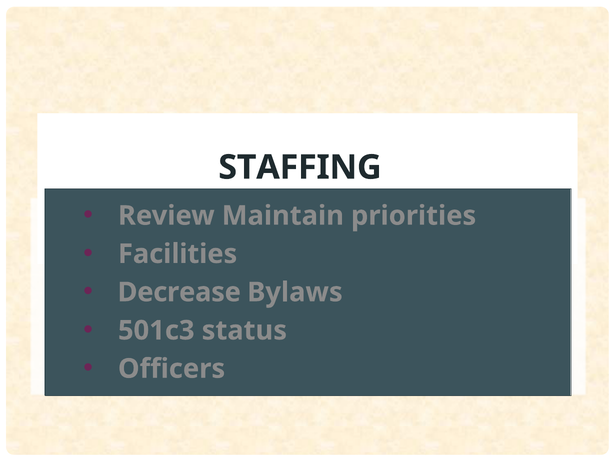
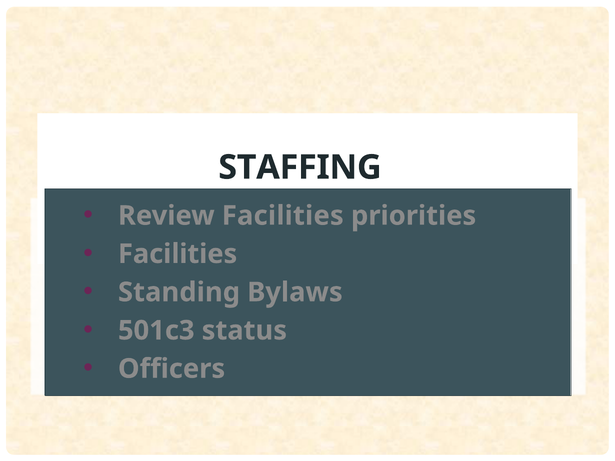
Review Maintain: Maintain -> Facilities
Decrease: Decrease -> Standing
